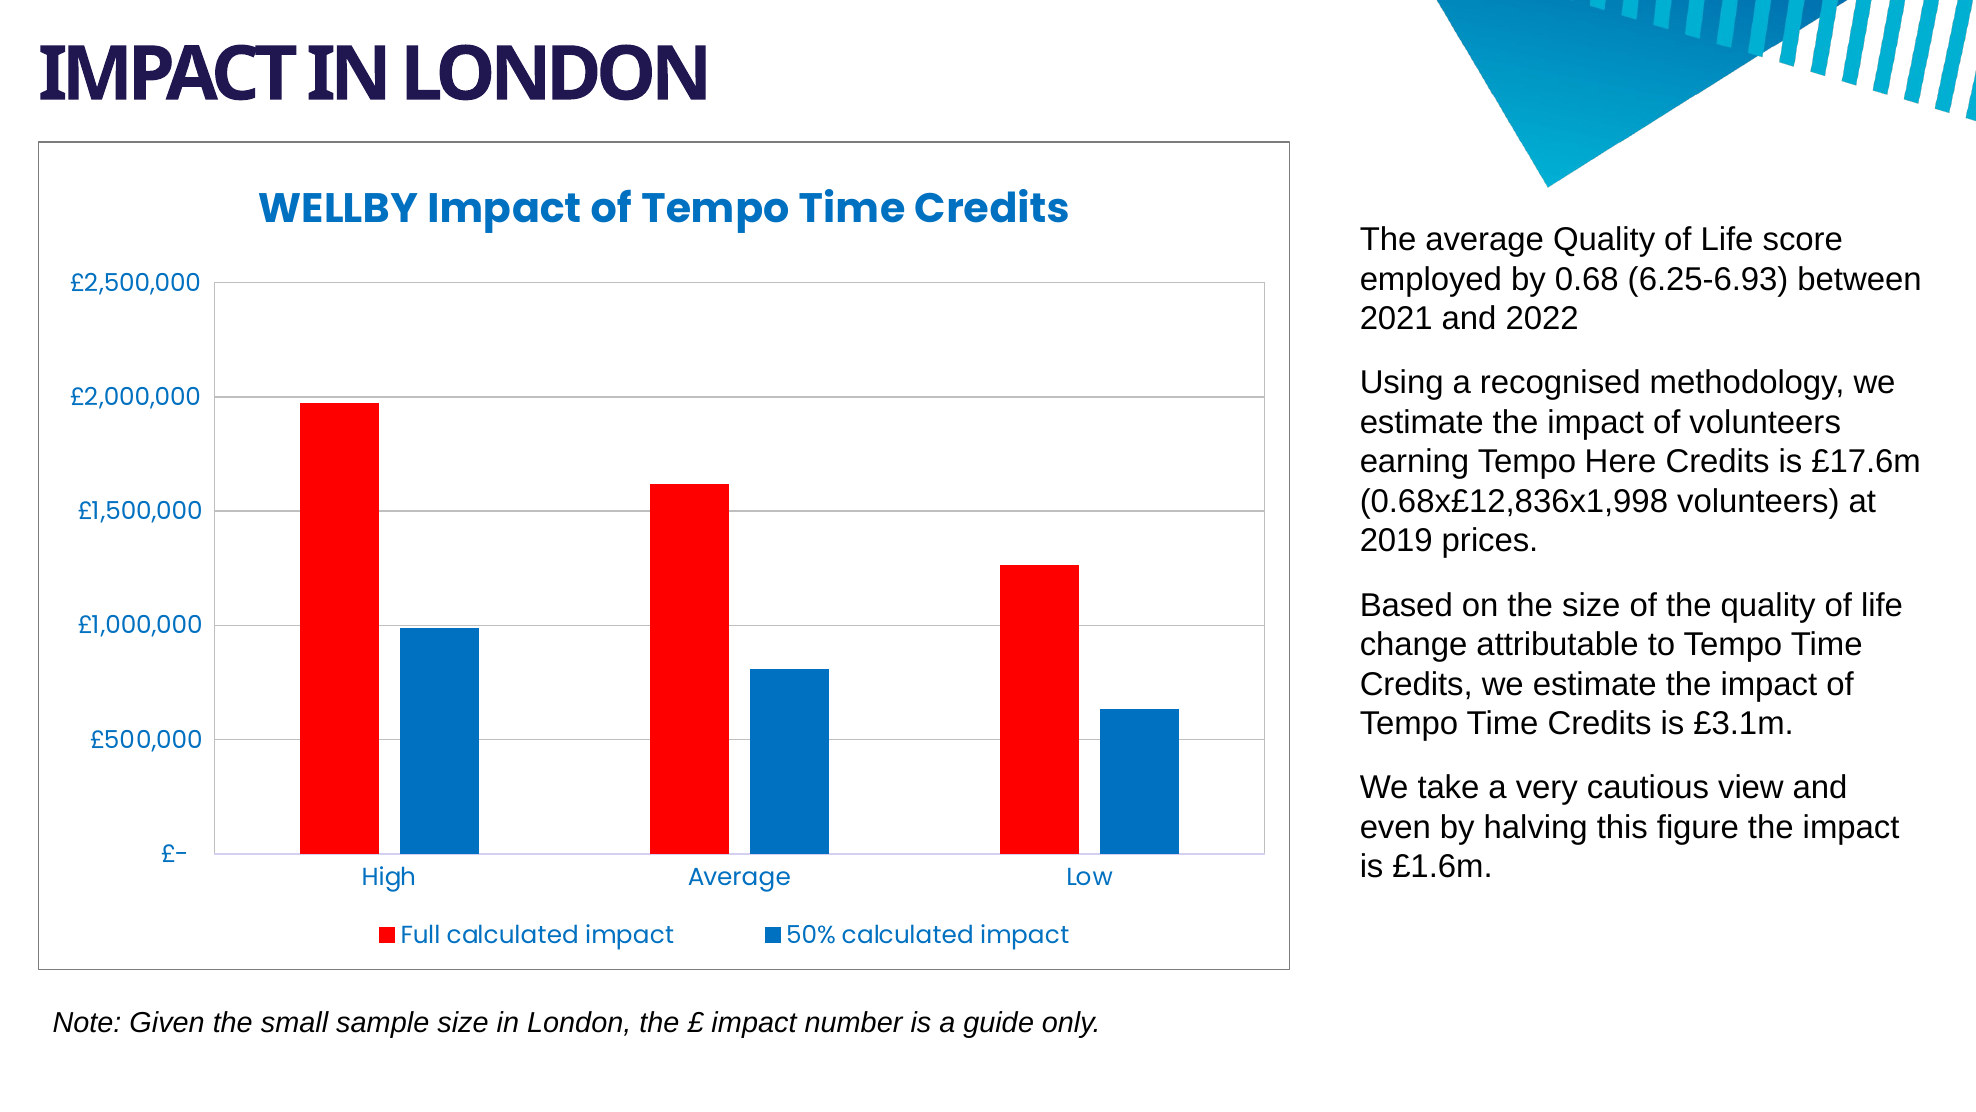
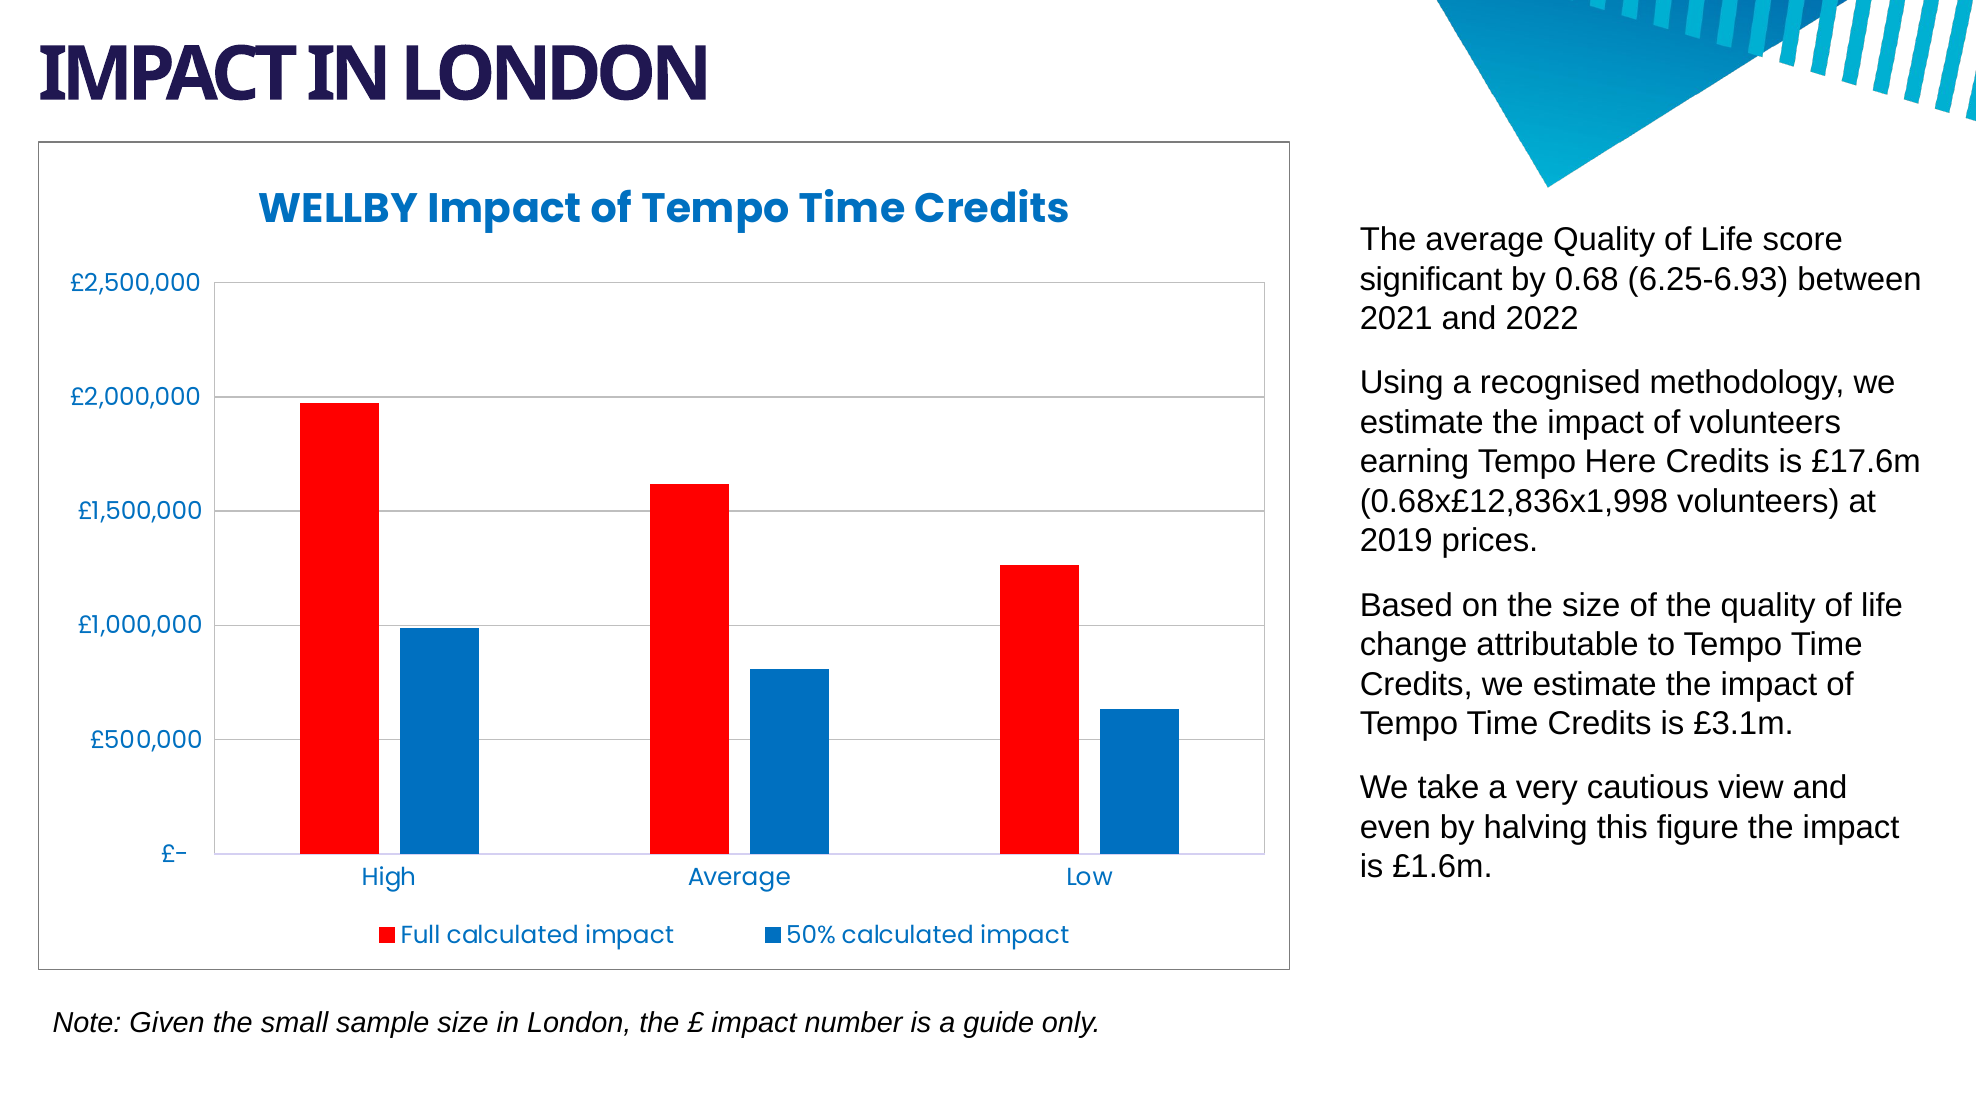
employed: employed -> significant
